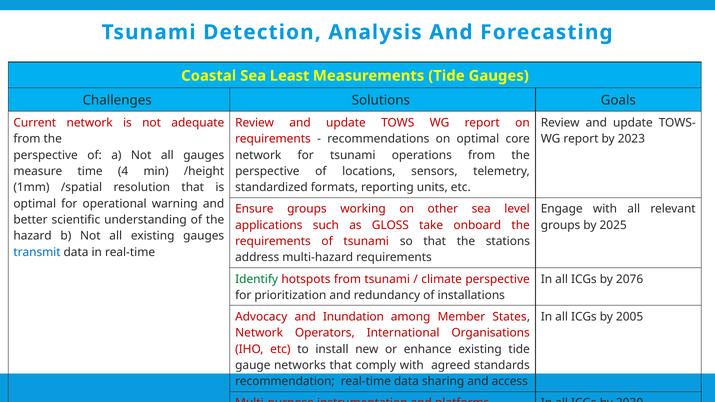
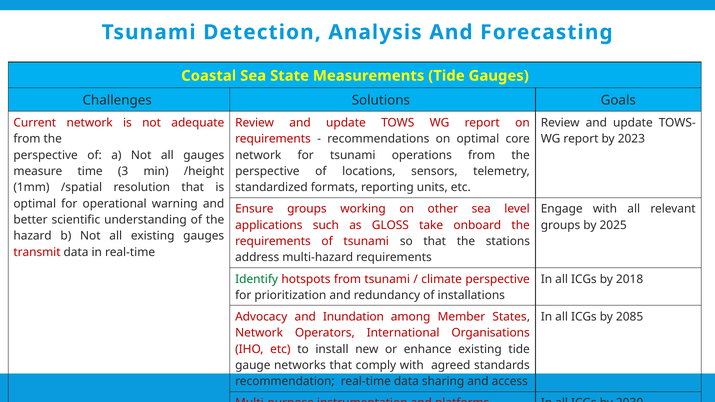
Least: Least -> State
4: 4 -> 3
transmit colour: blue -> red
2076: 2076 -> 2018
2005: 2005 -> 2085
